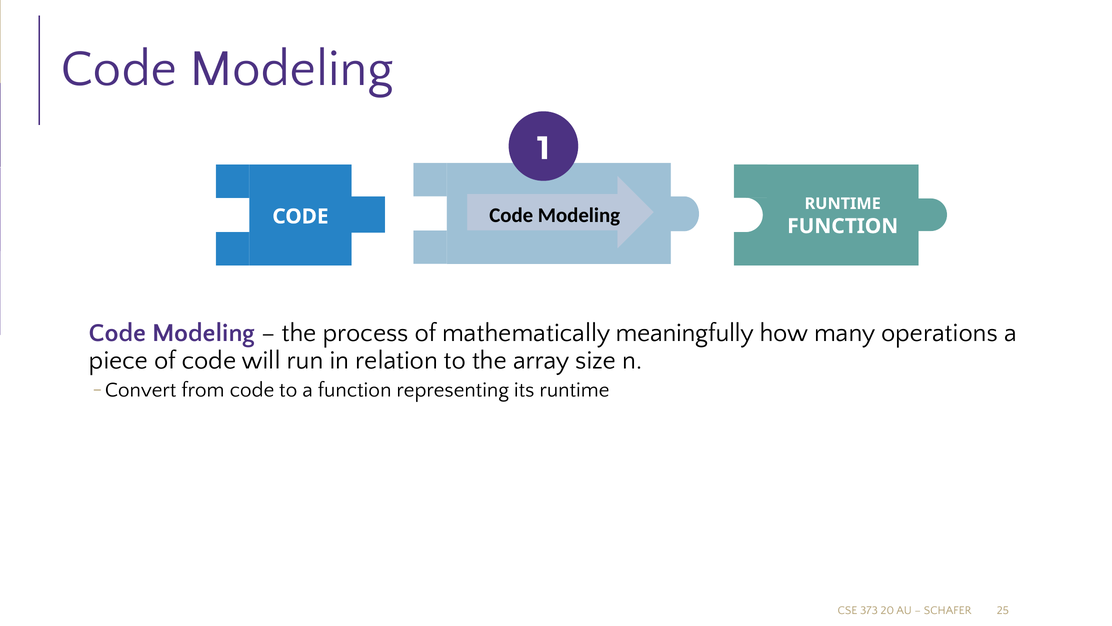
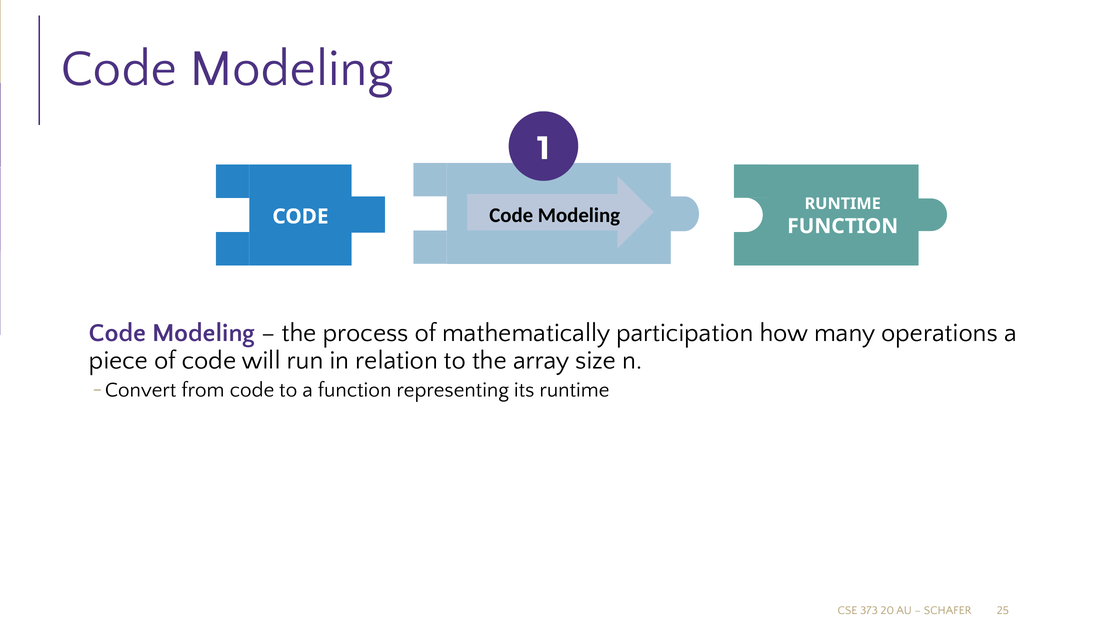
meaningfully: meaningfully -> participation
